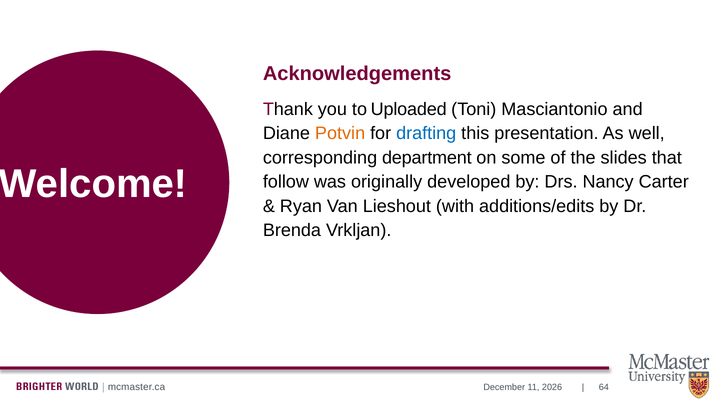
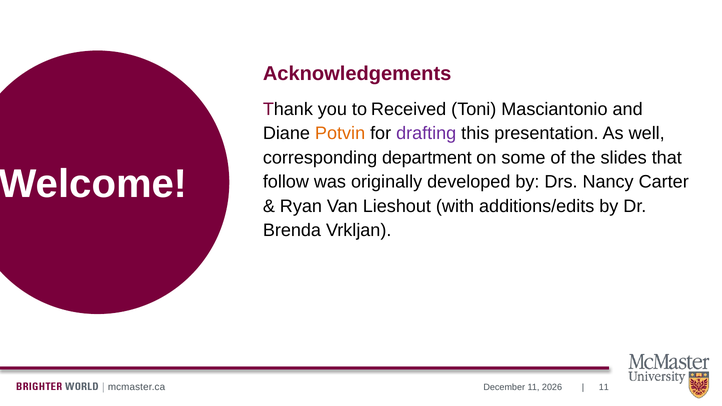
Uploaded: Uploaded -> Received
drafting colour: blue -> purple
64 at (604, 387): 64 -> 11
